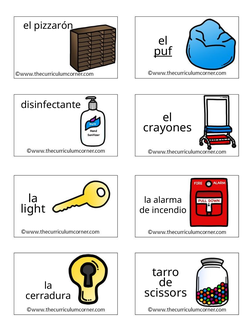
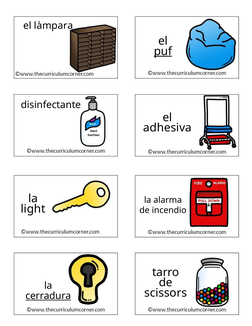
pizzarón: pizzarón -> làmpara
crayones: crayones -> adhesiva
cerradura underline: none -> present
